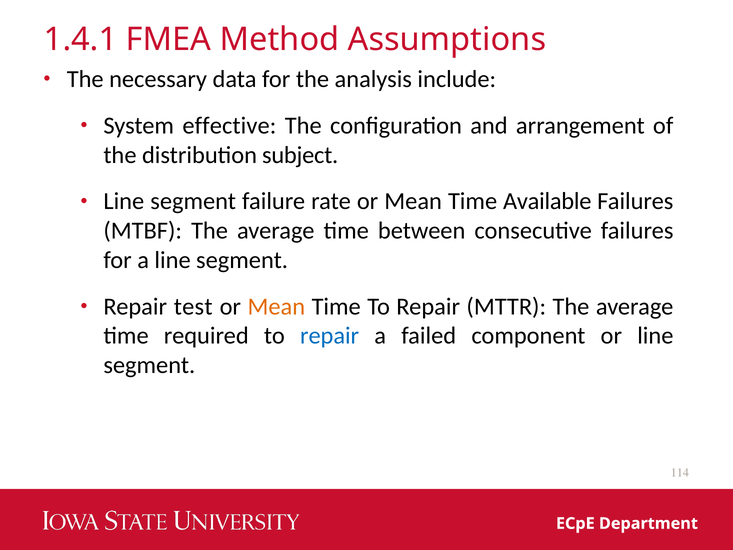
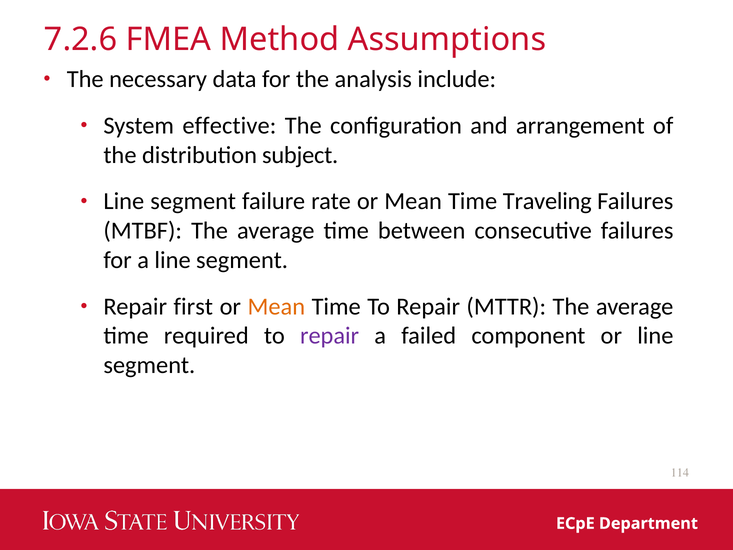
1.4.1: 1.4.1 -> 7.2.6
Available: Available -> Traveling
test: test -> first
repair at (330, 336) colour: blue -> purple
